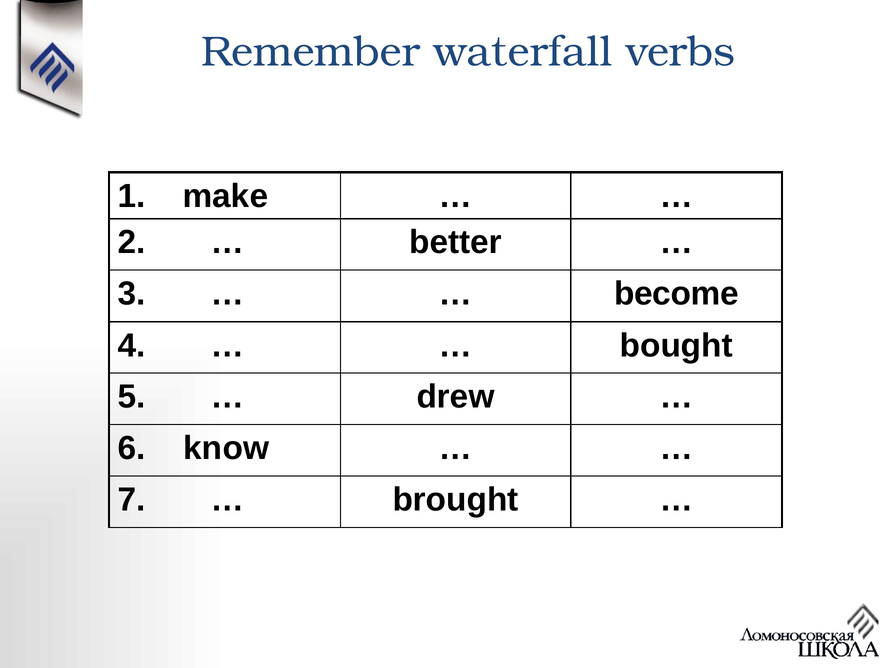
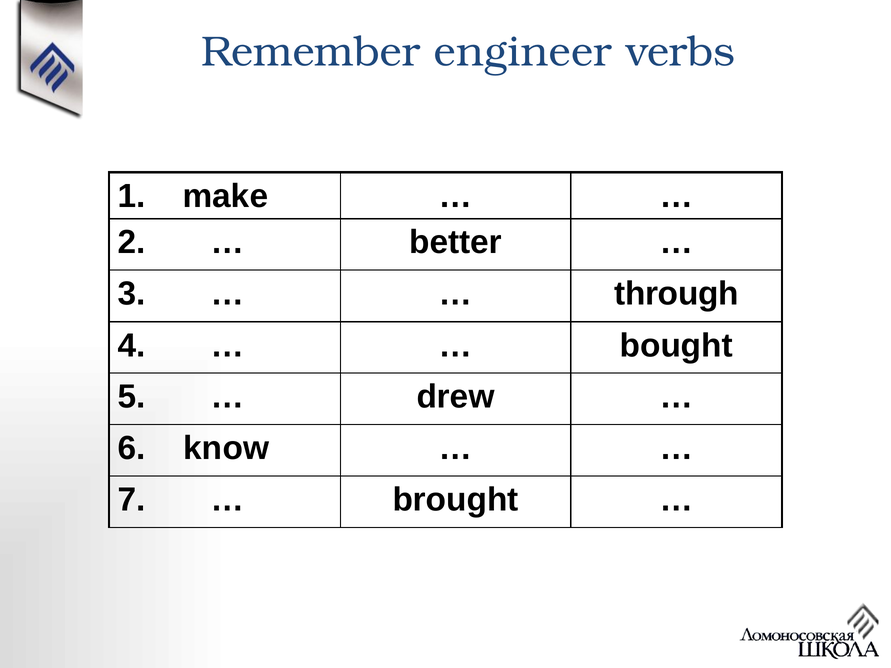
waterfall: waterfall -> engineer
become: become -> through
